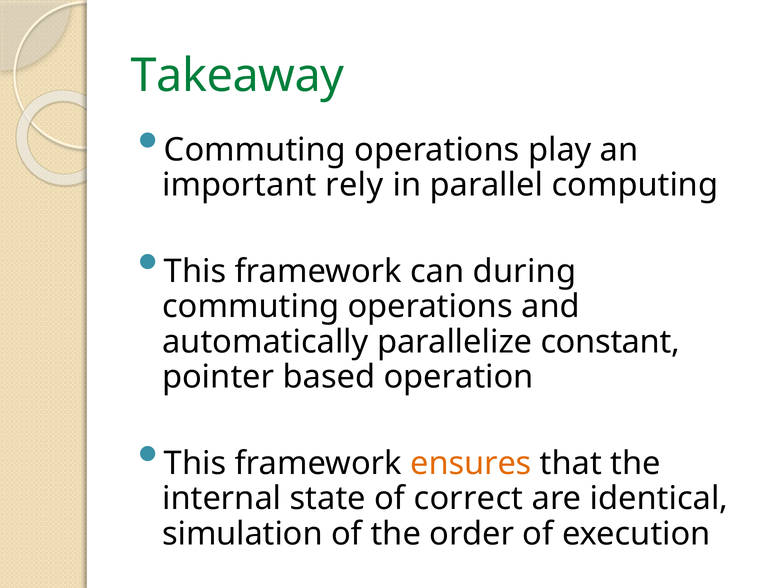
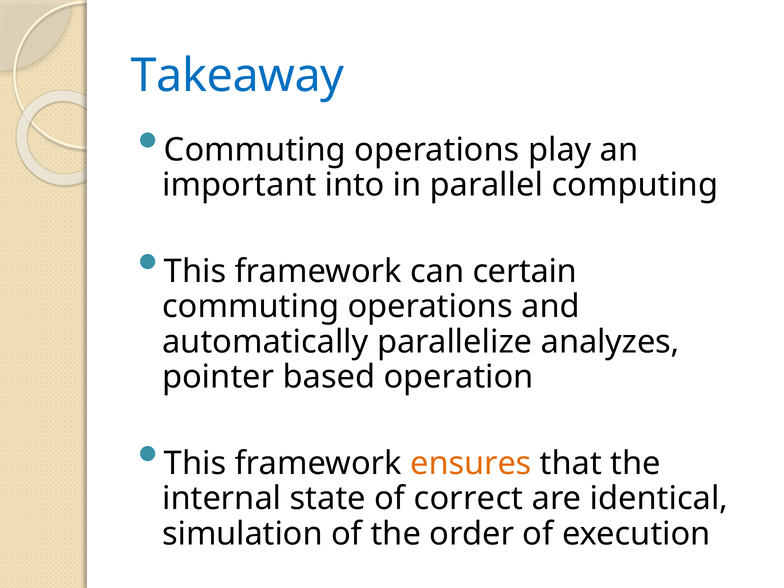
Takeaway colour: green -> blue
rely: rely -> into
during: during -> certain
constant: constant -> analyzes
